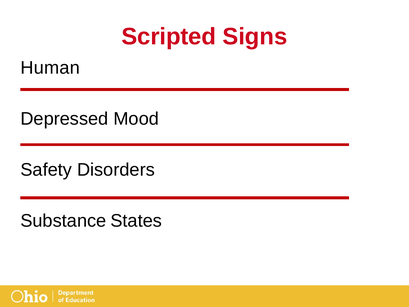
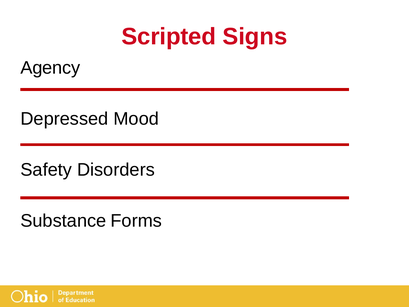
Human: Human -> Agency
States: States -> Forms
